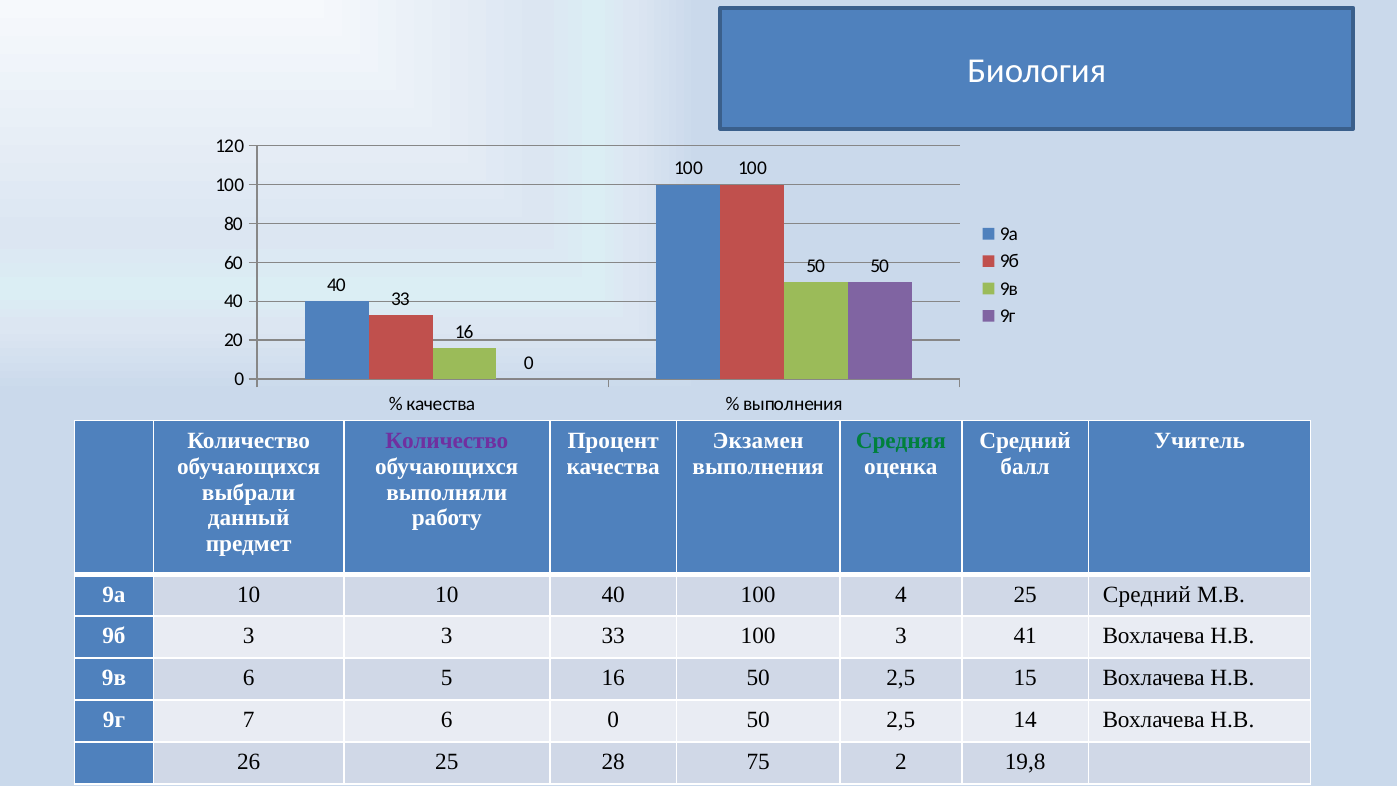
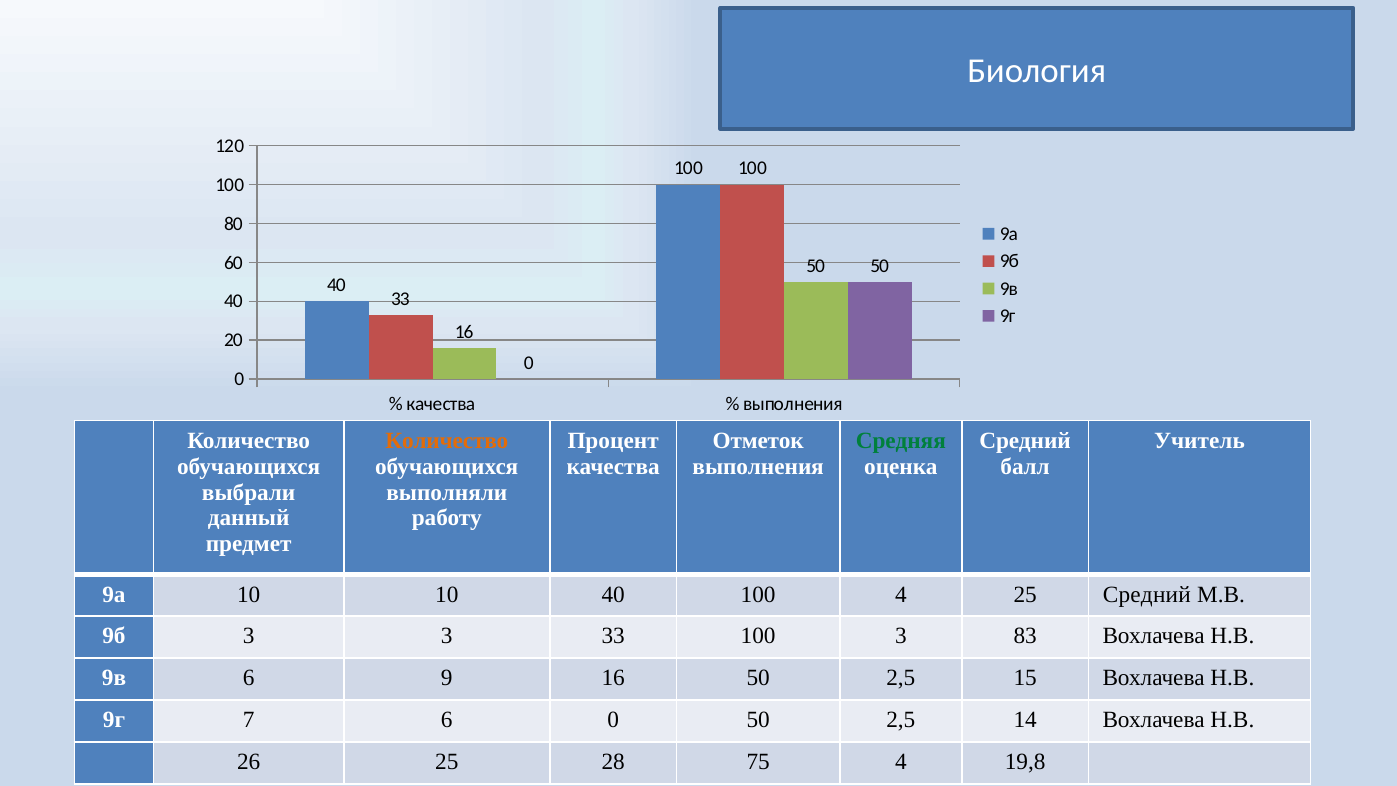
Количество at (447, 441) colour: purple -> orange
Экзамен: Экзамен -> Отметок
41: 41 -> 83
5: 5 -> 9
75 2: 2 -> 4
